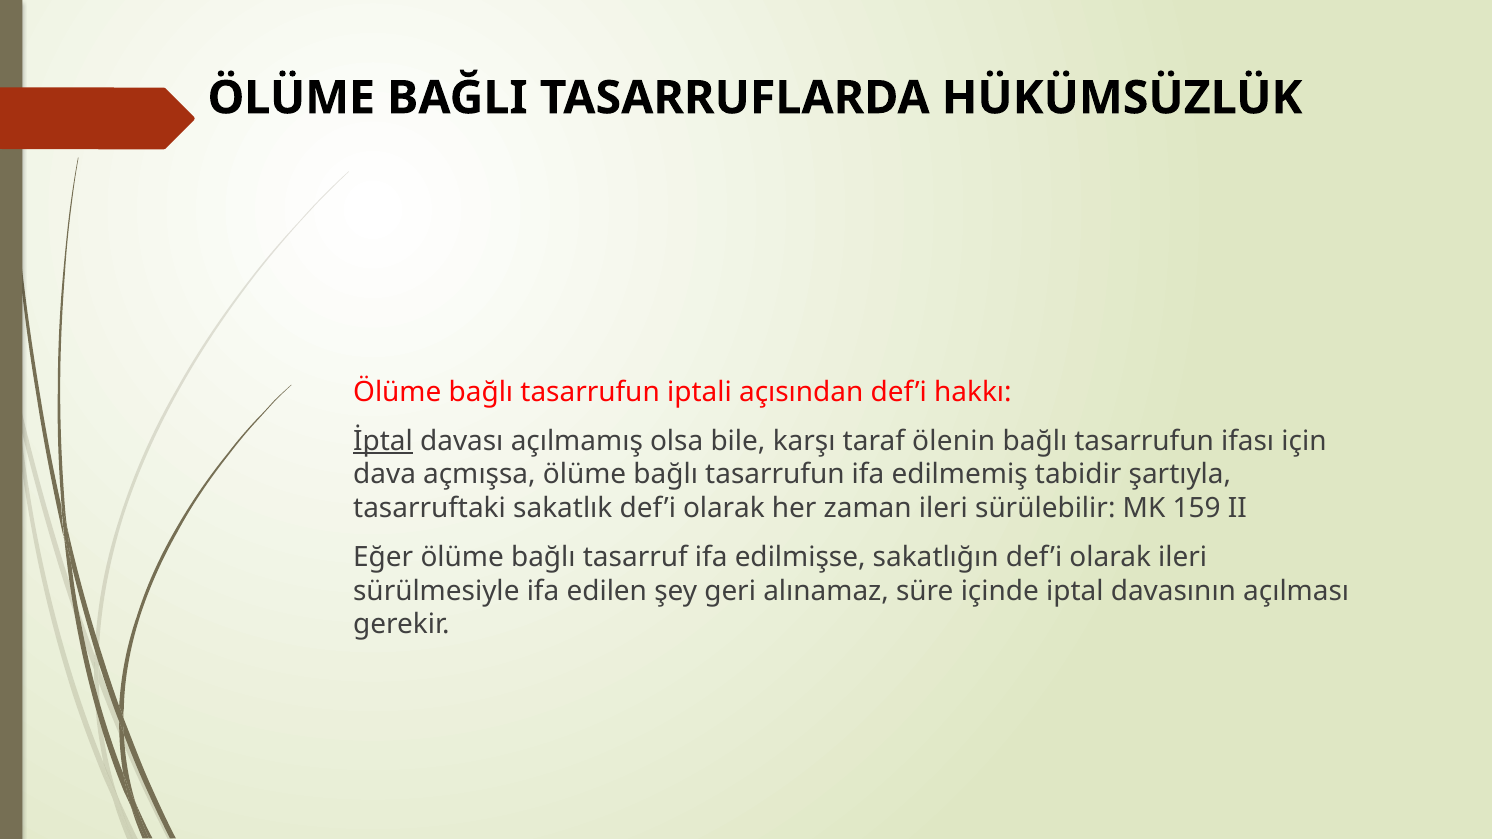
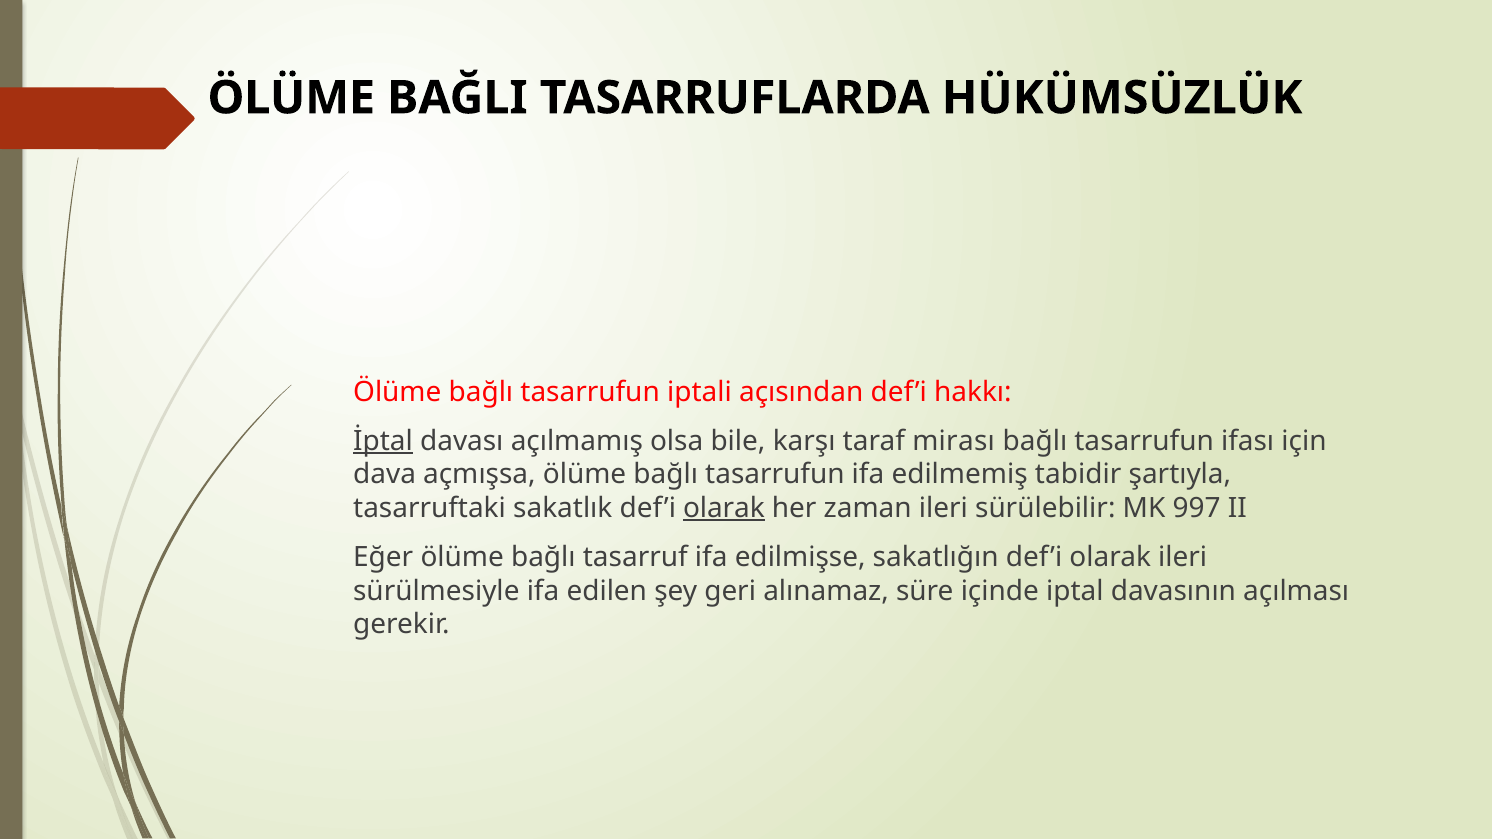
ölenin: ölenin -> mirası
olarak at (724, 508) underline: none -> present
159: 159 -> 997
